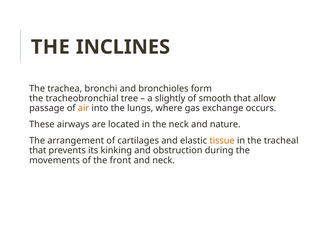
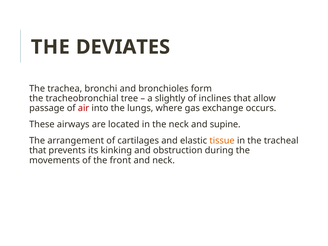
INCLINES: INCLINES -> DEVIATES
smooth: smooth -> inclines
air colour: orange -> red
nature: nature -> supine
